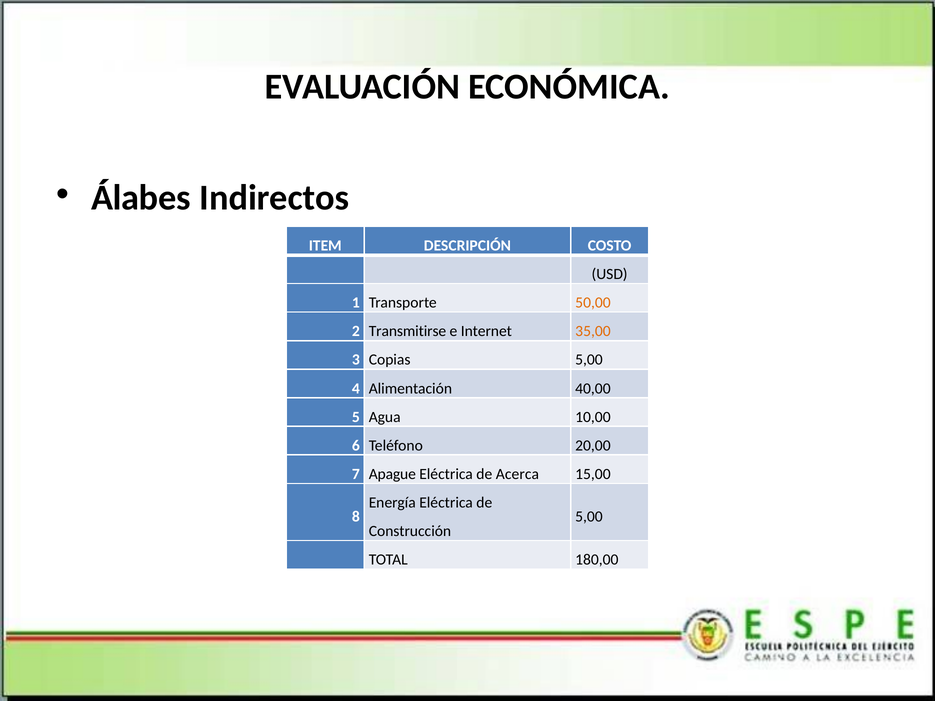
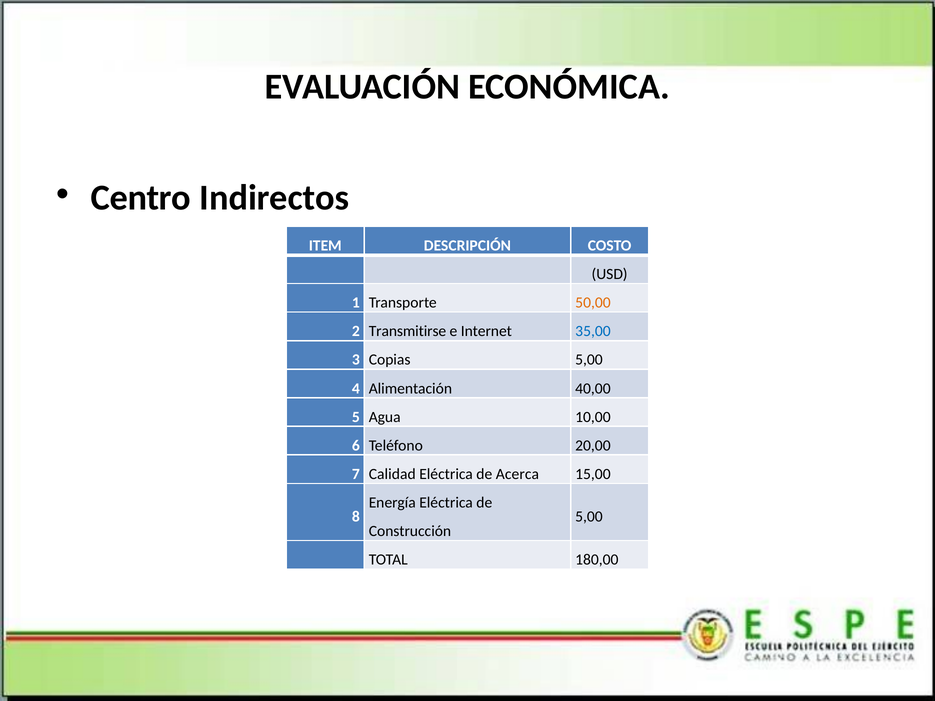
Álabes: Álabes -> Centro
35,00 colour: orange -> blue
Apague: Apague -> Calidad
